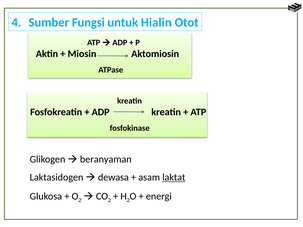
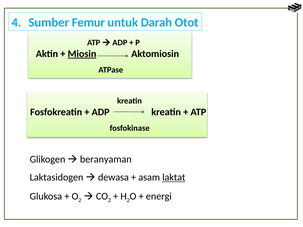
Fungsi: Fungsi -> Femur
Hialin: Hialin -> Darah
Miosin underline: none -> present
